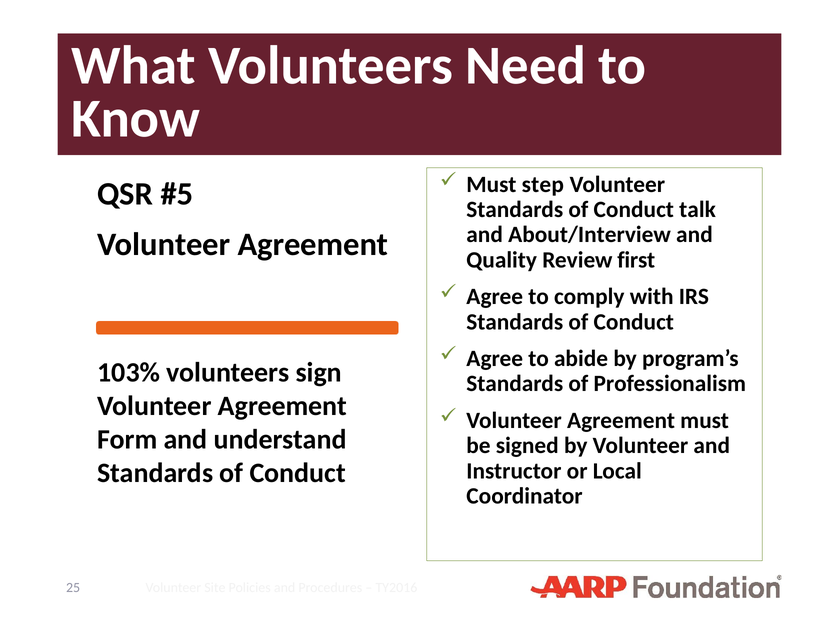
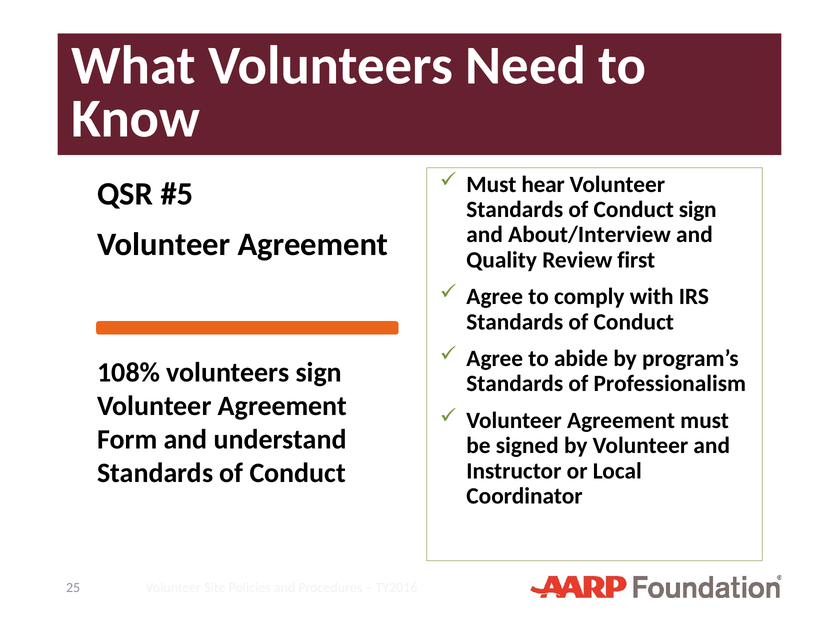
step: step -> hear
Conduct talk: talk -> sign
103%: 103% -> 108%
